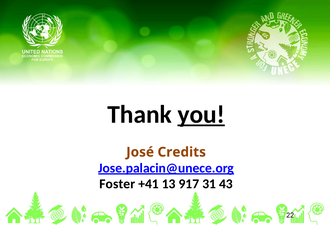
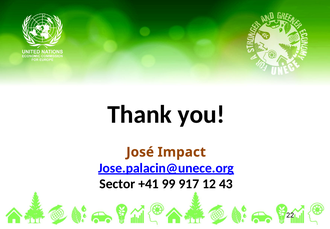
you underline: present -> none
Credits: Credits -> Impact
Foster: Foster -> Sector
13: 13 -> 99
31: 31 -> 12
